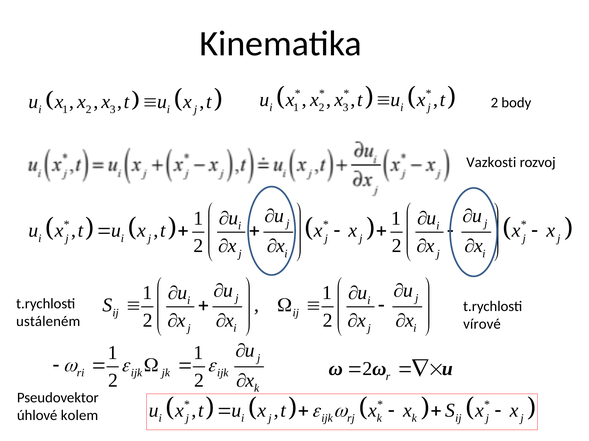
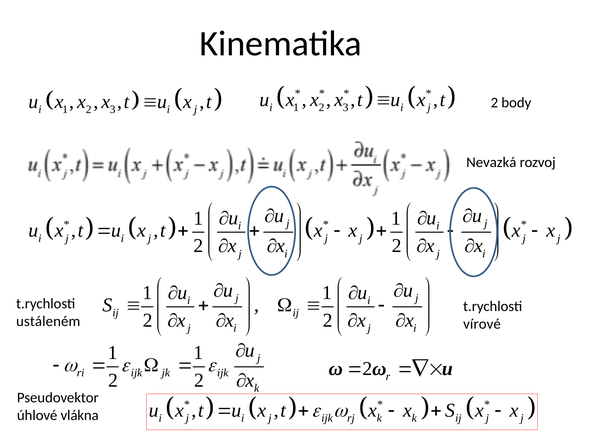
Vazkosti: Vazkosti -> Nevazká
kolem: kolem -> vlákna
